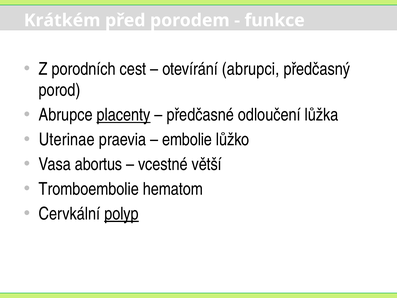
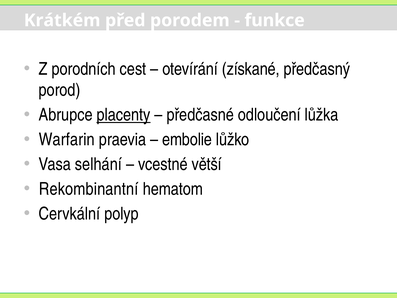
abrupci: abrupci -> získané
Uterinae: Uterinae -> Warfarin
abortus: abortus -> selhání
Tromboembolie: Tromboembolie -> Rekombinantní
polyp underline: present -> none
